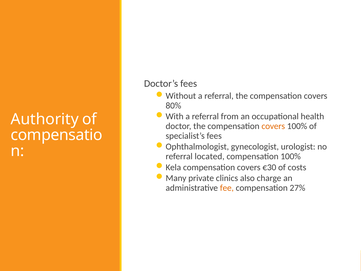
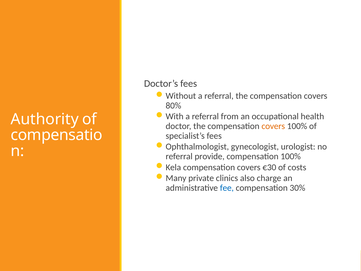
located: located -> provide
fee colour: orange -> blue
27%: 27% -> 30%
